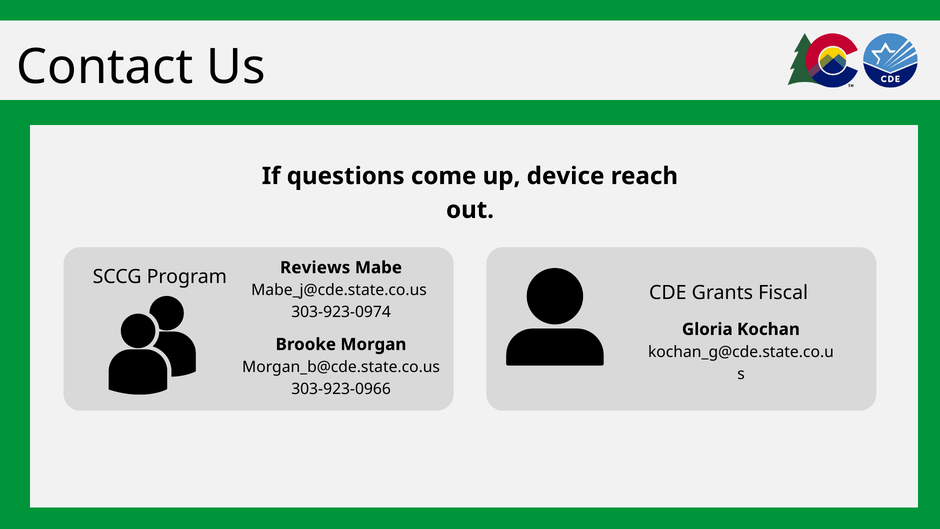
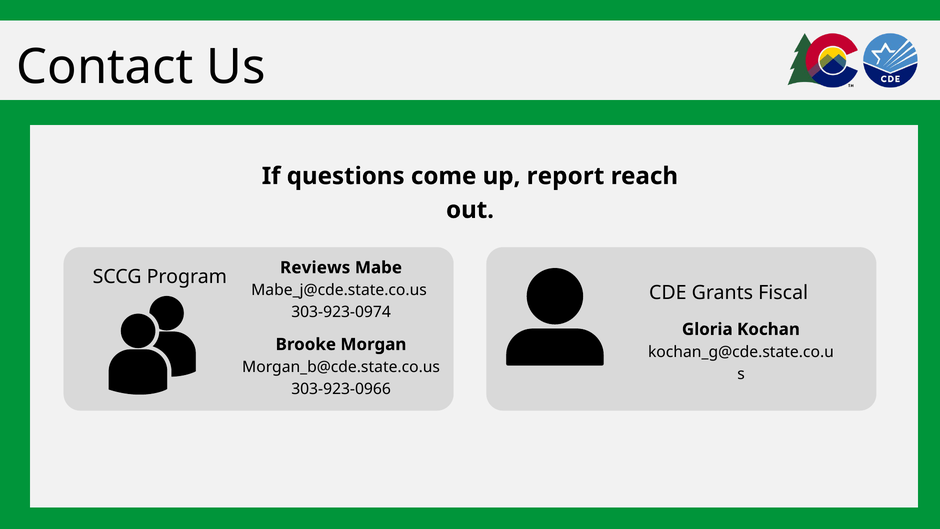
device: device -> report
